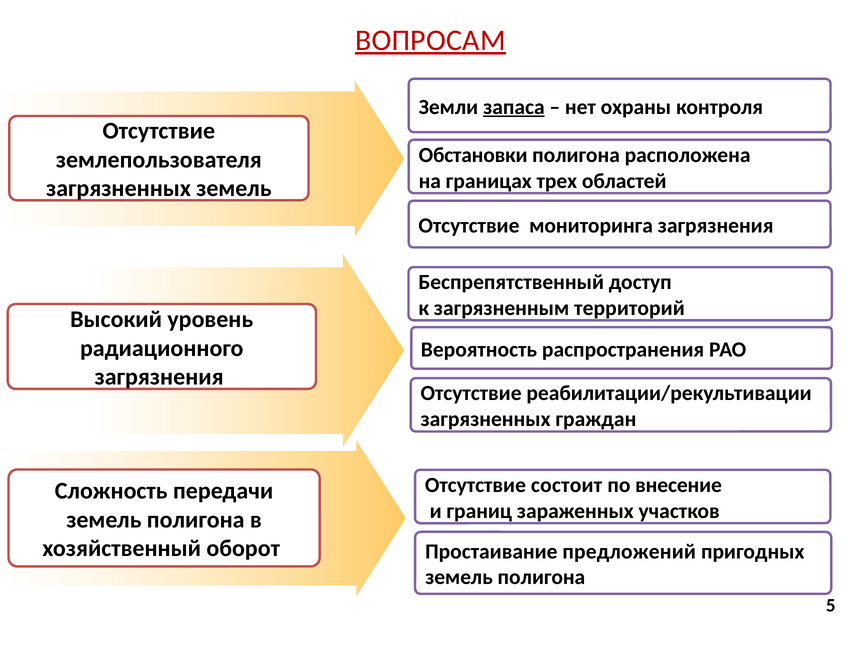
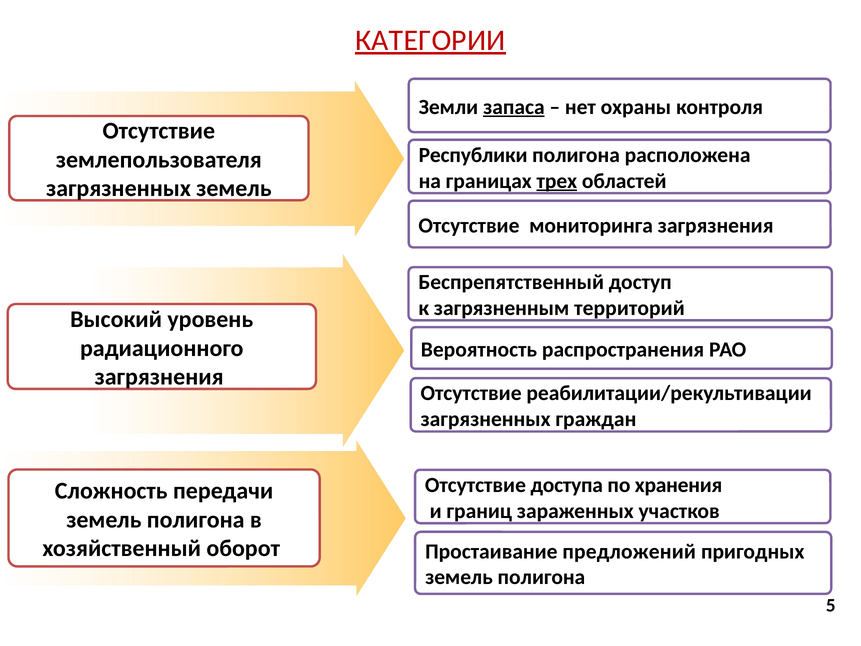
ВОПРОСАМ: ВОПРОСАМ -> КАТЕГОРИИ
Обстановки: Обстановки -> Республики
трех underline: none -> present
состоит: состоит -> доступа
внесение: внесение -> хранения
